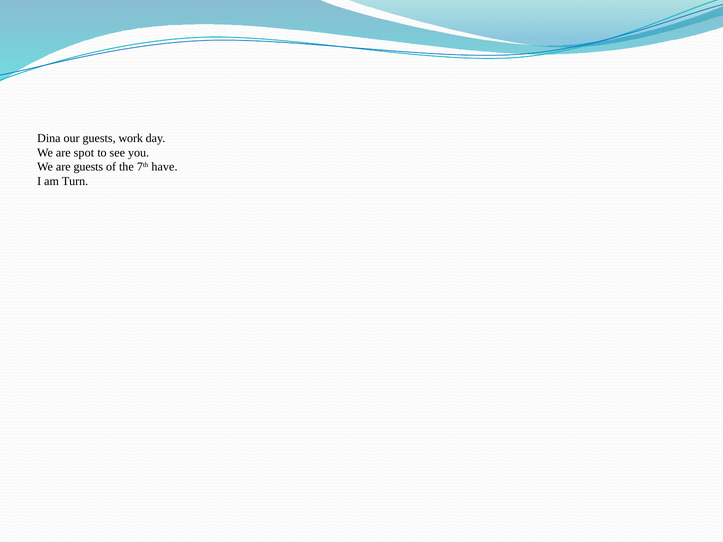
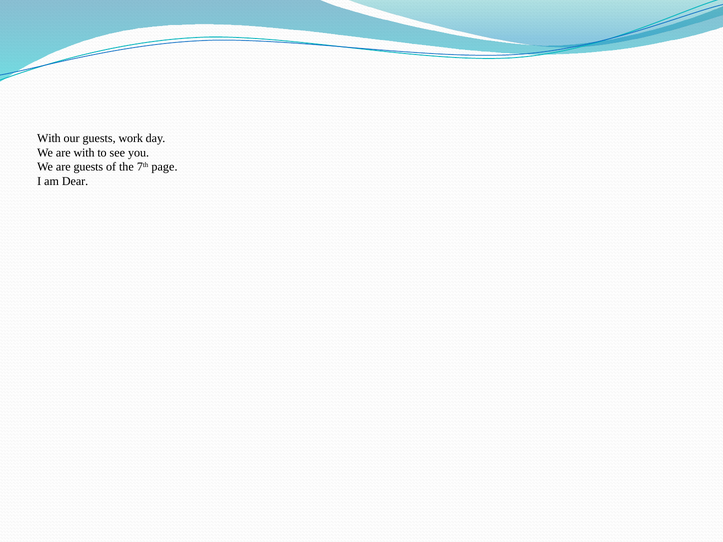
Dina at (49, 138): Dina -> With
are spot: spot -> with
have: have -> page
Turn: Turn -> Dear
